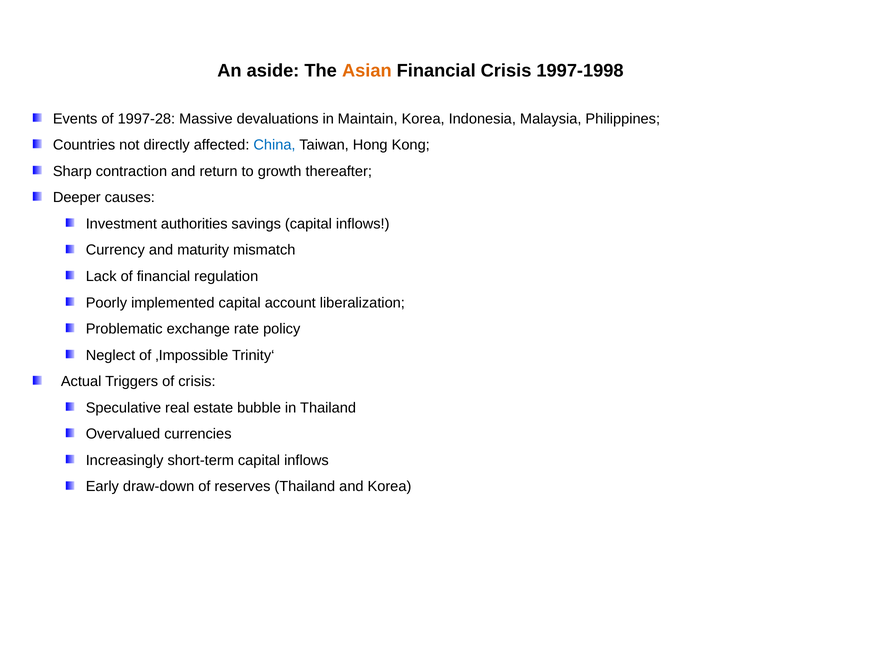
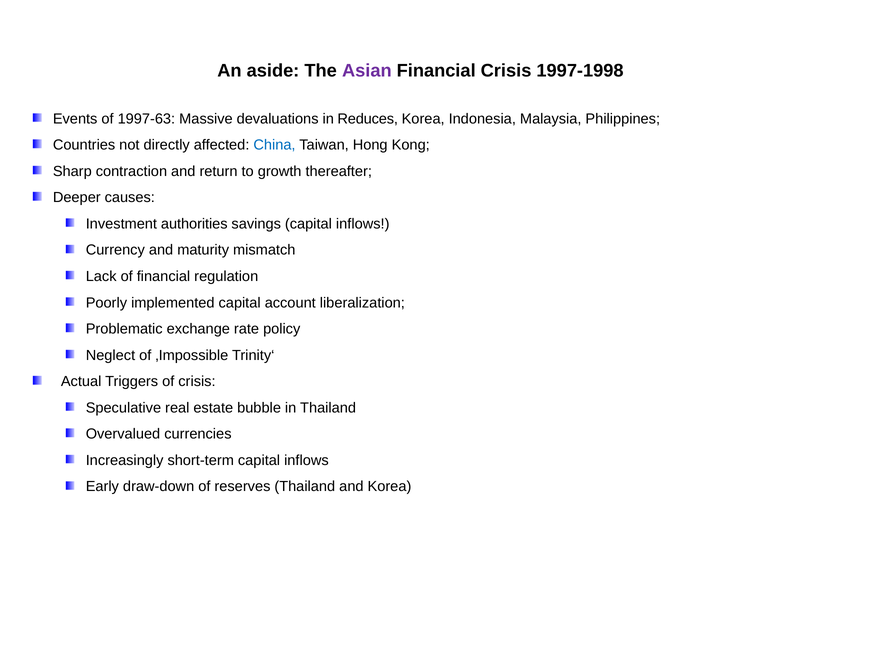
Asian colour: orange -> purple
1997-28: 1997-28 -> 1997-63
Maintain: Maintain -> Reduces
